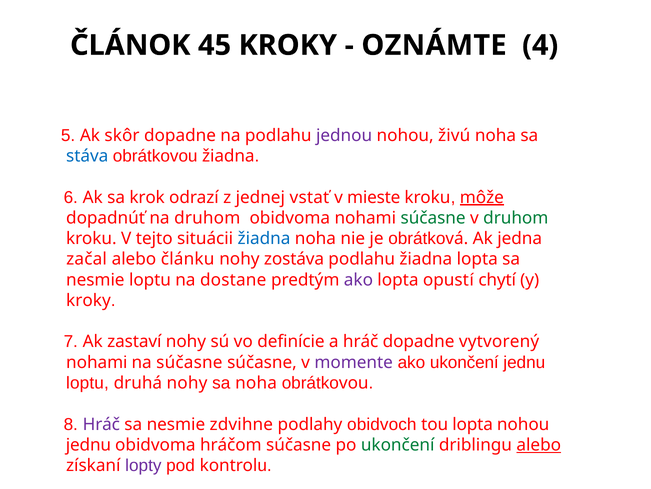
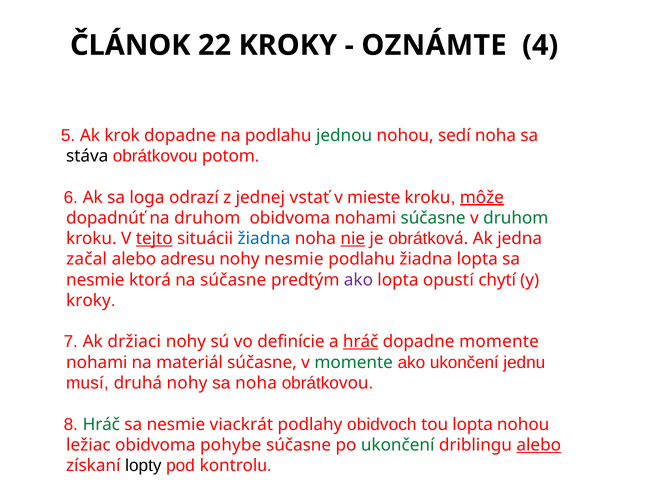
45: 45 -> 22
skôr: skôr -> krok
jednou colour: purple -> green
živú: živú -> sedí
stáva colour: blue -> black
obrátkovou žiadna: žiadna -> potom
krok: krok -> loga
tejto underline: none -> present
nie underline: none -> present
článku: článku -> adresu
nohy zostáva: zostáva -> nesmie
nesmie loptu: loptu -> ktorá
na dostane: dostane -> súčasne
zastaví: zastaví -> držiaci
hráč at (361, 341) underline: none -> present
dopadne vytvorený: vytvorený -> momente
na súčasne: súčasne -> materiál
momente at (354, 362) colour: purple -> green
loptu at (87, 382): loptu -> musí
Hráč at (101, 424) colour: purple -> green
zdvihne: zdvihne -> viackrát
jednu at (88, 444): jednu -> ležiac
hráčom: hráčom -> pohybe
lopty colour: purple -> black
